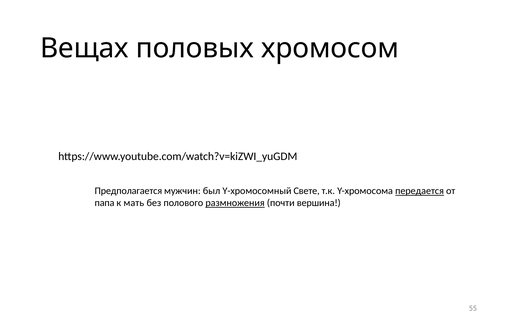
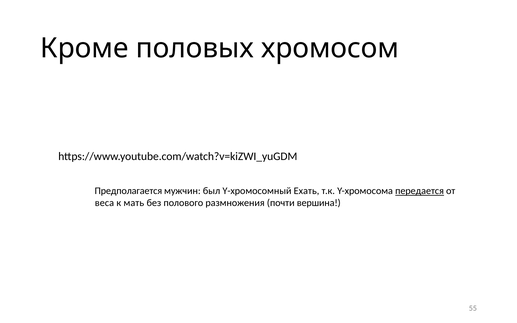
Вещах: Вещах -> Кроме
Свете: Свете -> Ехать
папа: папа -> веса
размножения underline: present -> none
